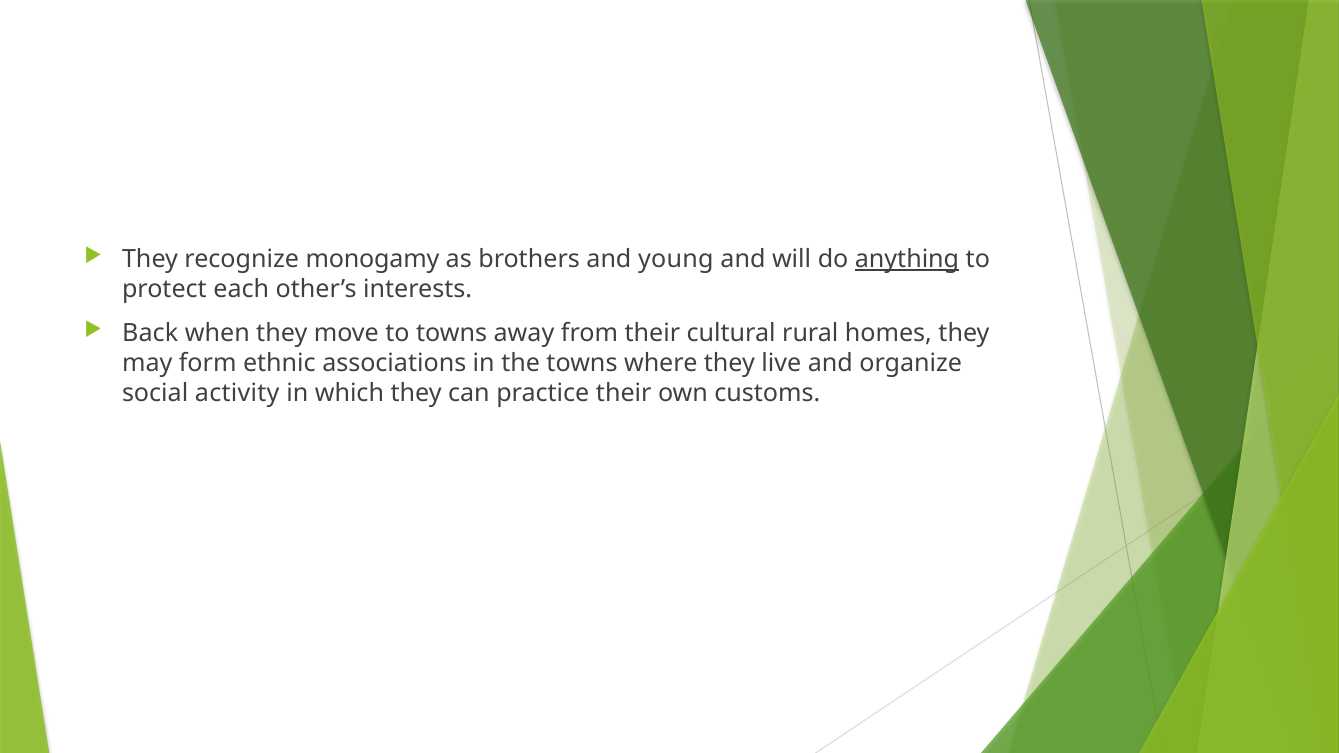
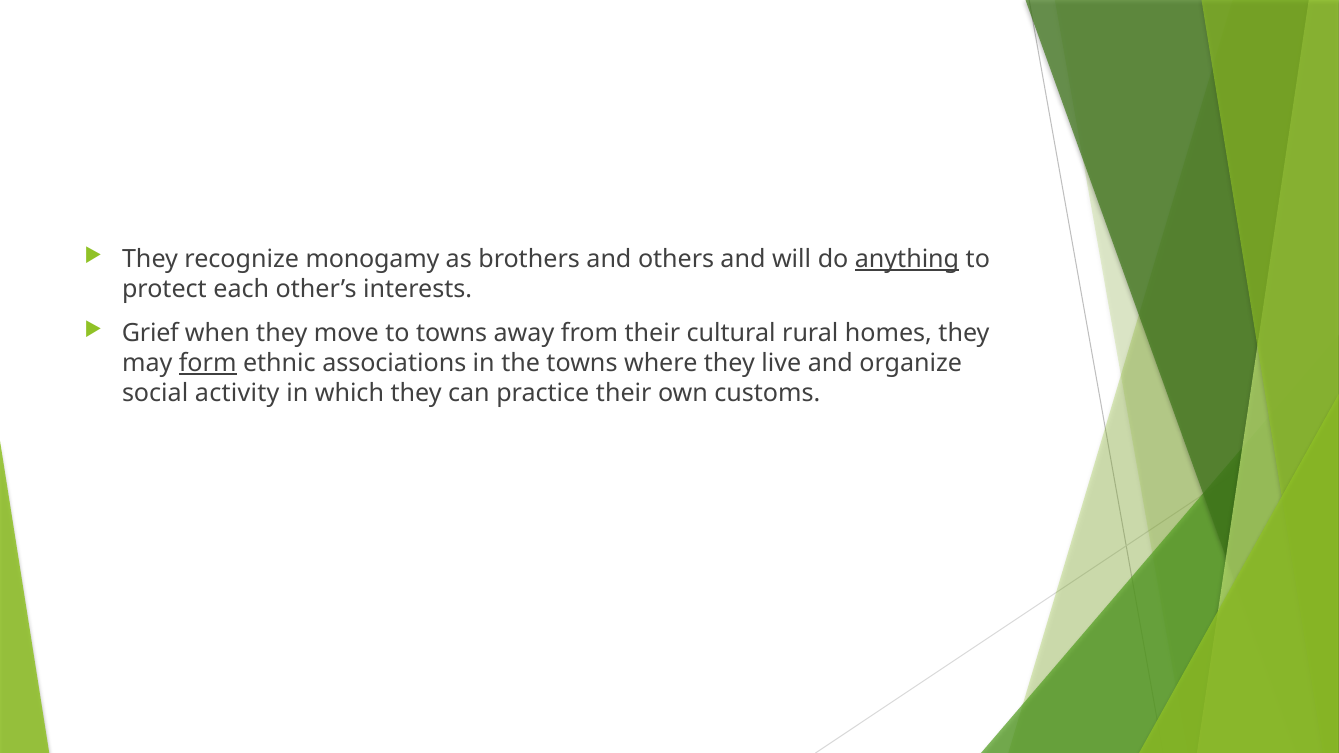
young: young -> others
Back: Back -> Grief
form underline: none -> present
